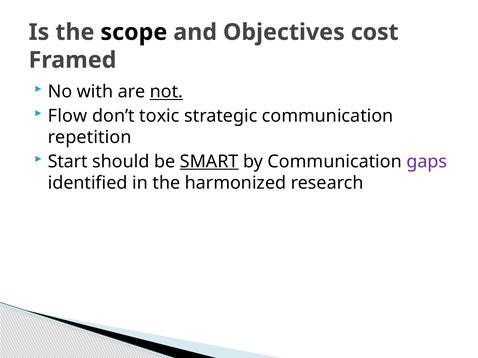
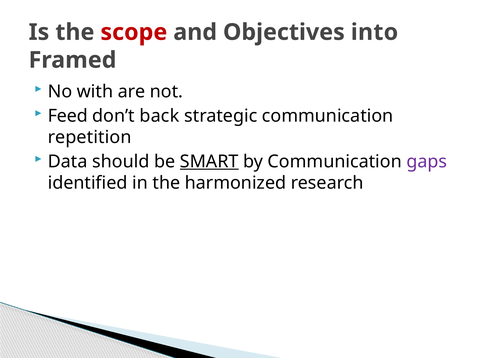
scope colour: black -> red
cost: cost -> into
not underline: present -> none
Flow: Flow -> Feed
toxic: toxic -> back
Start: Start -> Data
